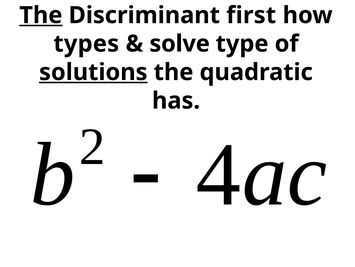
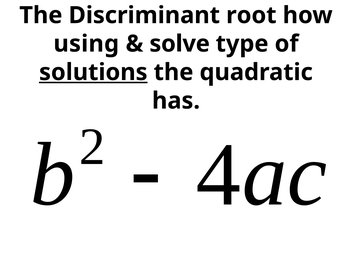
The at (41, 15) underline: present -> none
first: first -> root
types: types -> using
